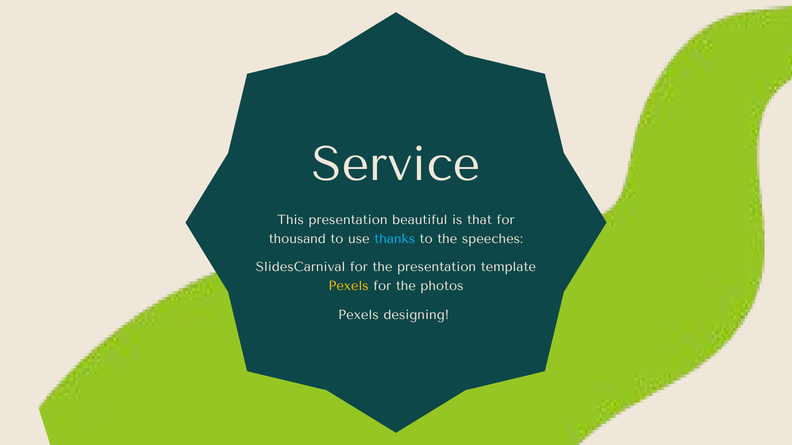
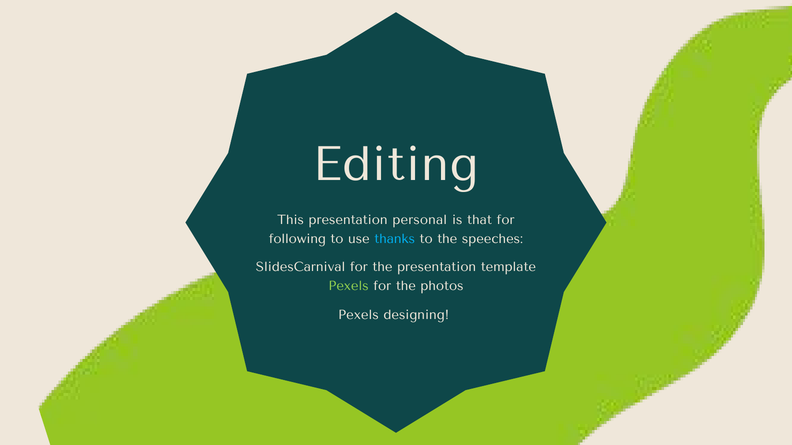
Service: Service -> Editing
beautiful: beautiful -> personal
thousand: thousand -> following
Pexels at (348, 286) colour: yellow -> light green
